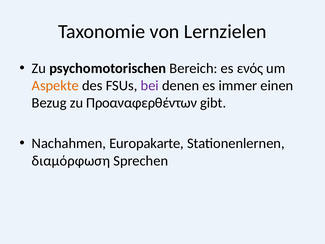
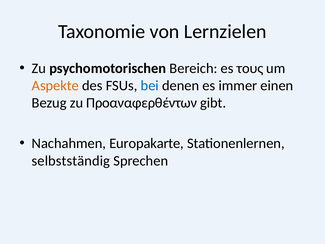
ενός: ενός -> τους
bei colour: purple -> blue
διαμόρφωση: διαμόρφωση -> selbstständig
